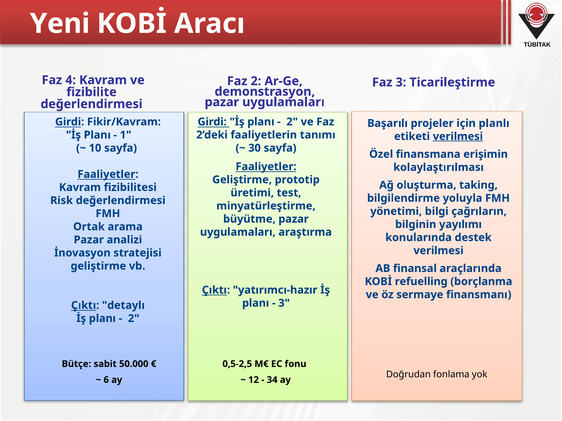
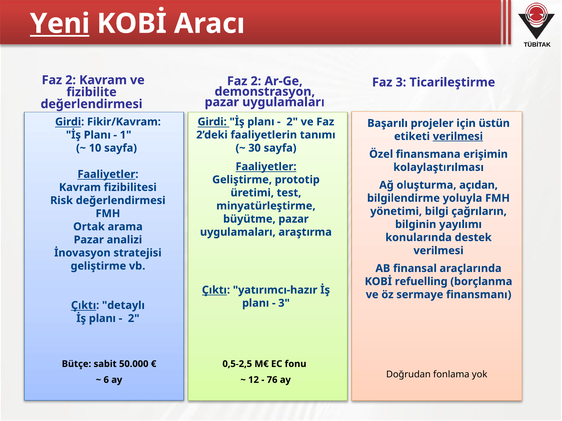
Yeni underline: none -> present
4 at (71, 80): 4 -> 2
planlı: planlı -> üstün
taking: taking -> açıdan
34: 34 -> 76
